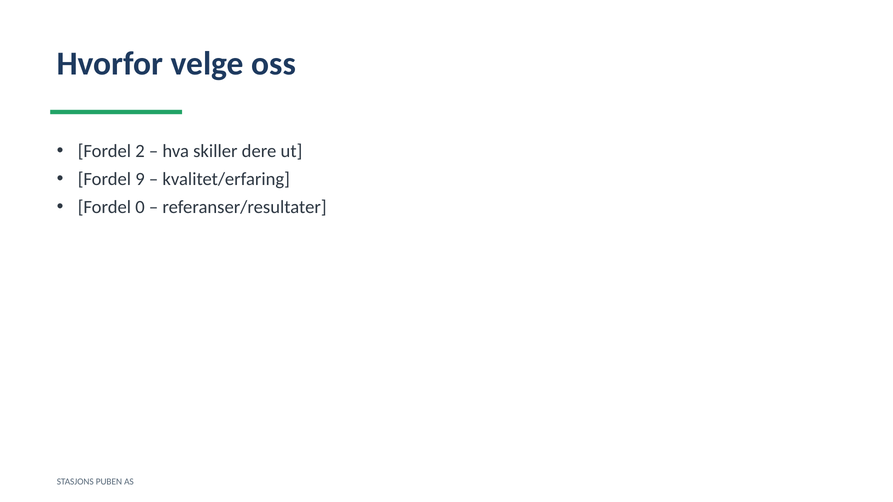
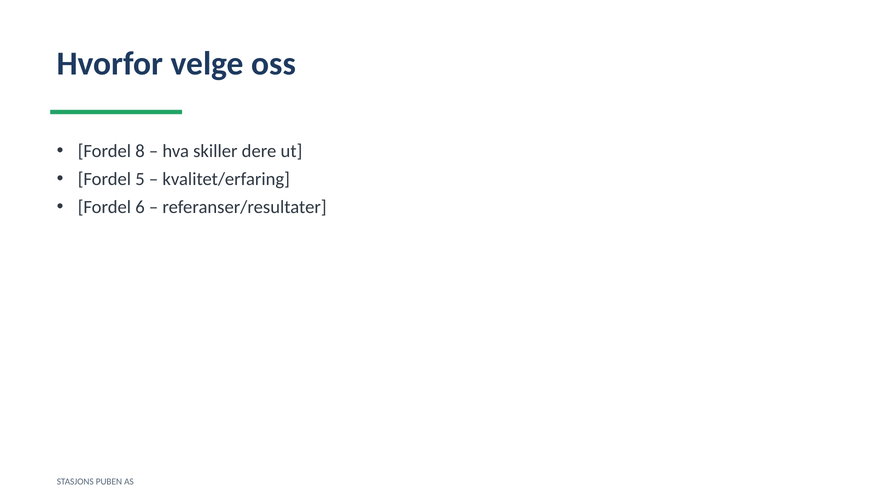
2: 2 -> 8
9: 9 -> 5
0: 0 -> 6
